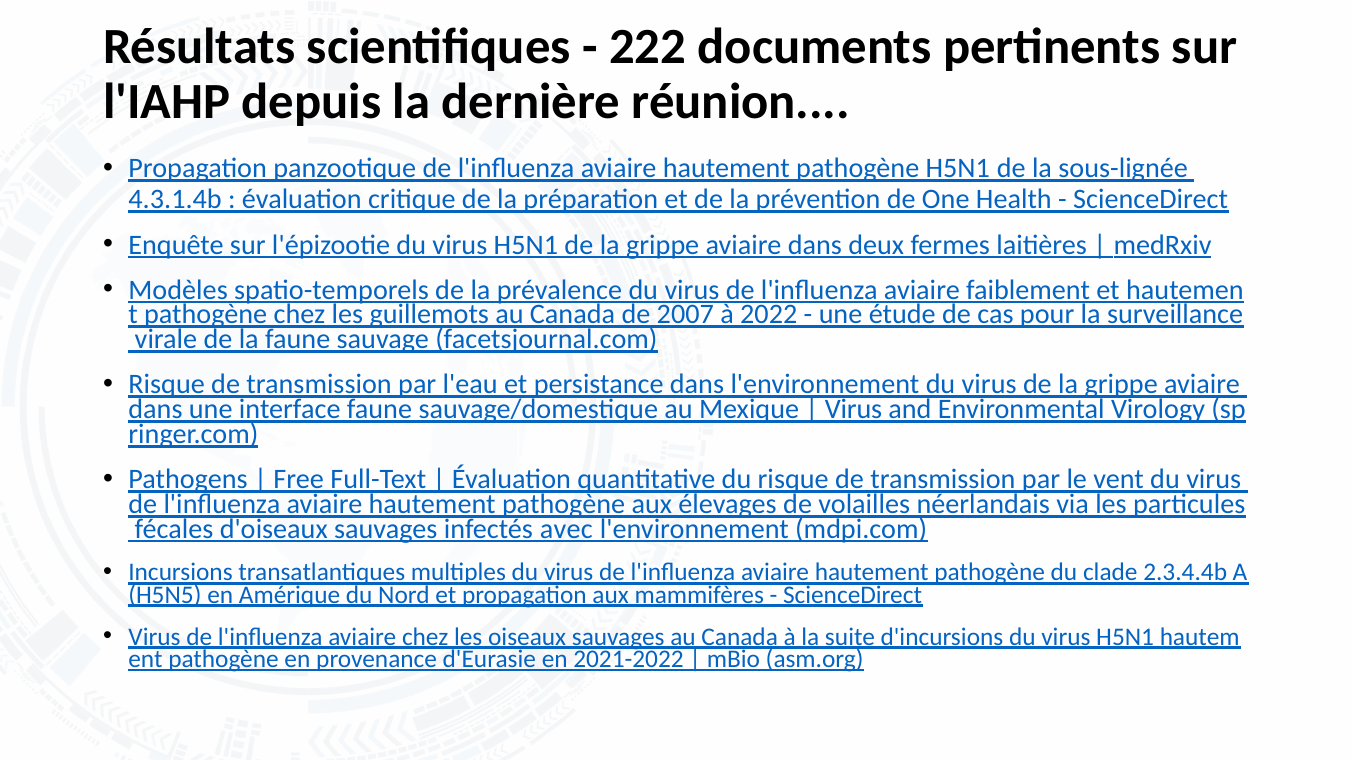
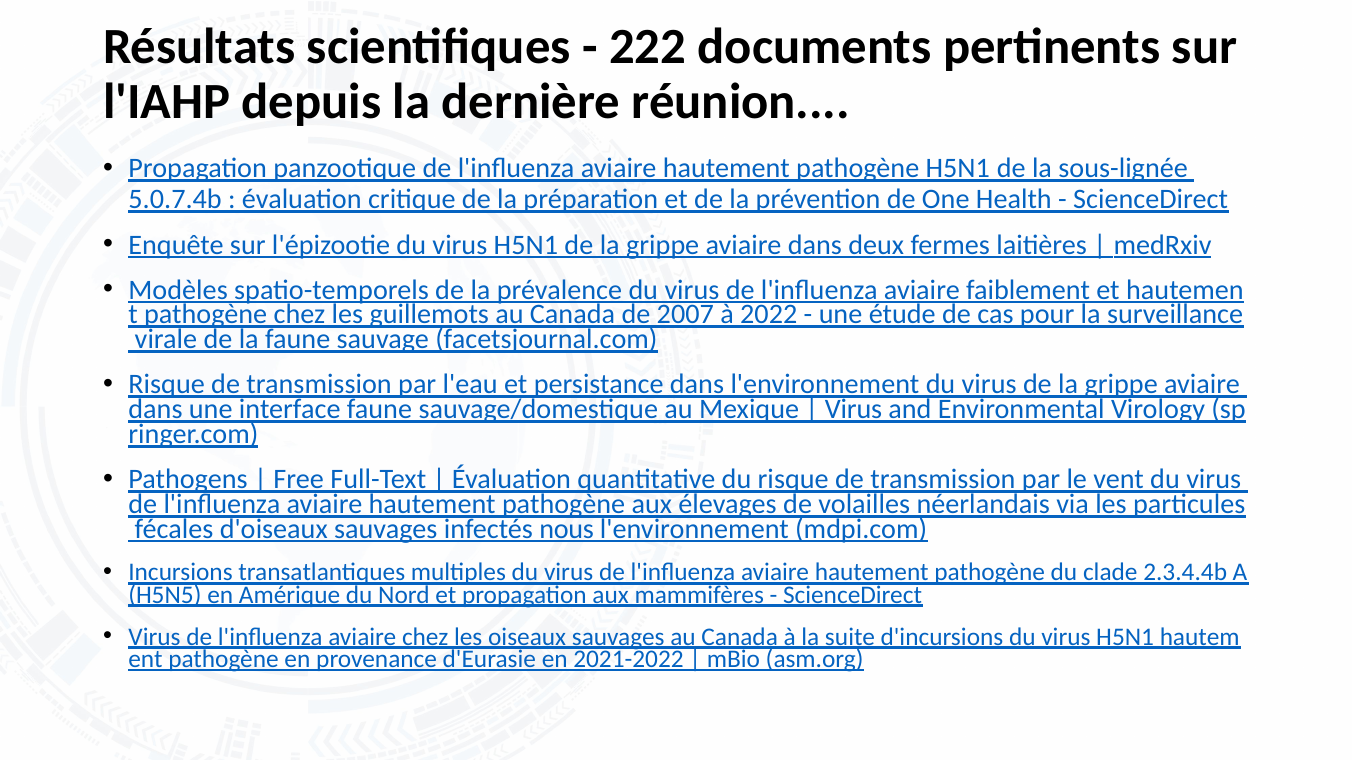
4.3.1.4b: 4.3.1.4b -> 5.0.7.4b
avec: avec -> nous
